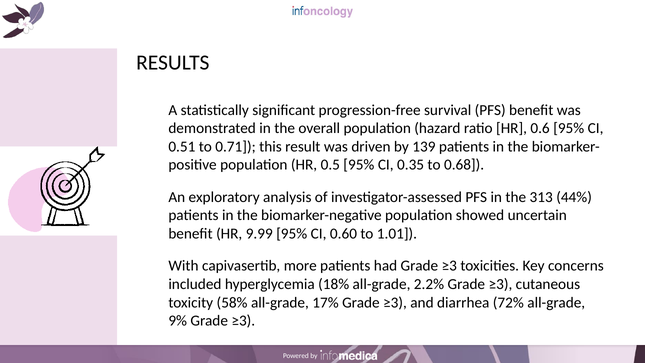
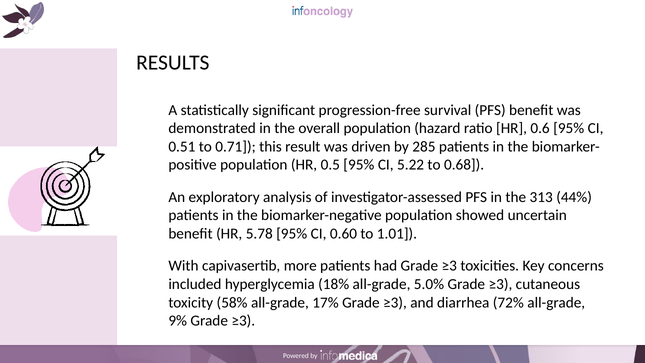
139: 139 -> 285
0.35: 0.35 -> 5.22
9.99: 9.99 -> 5.78
2.2%: 2.2% -> 5.0%
